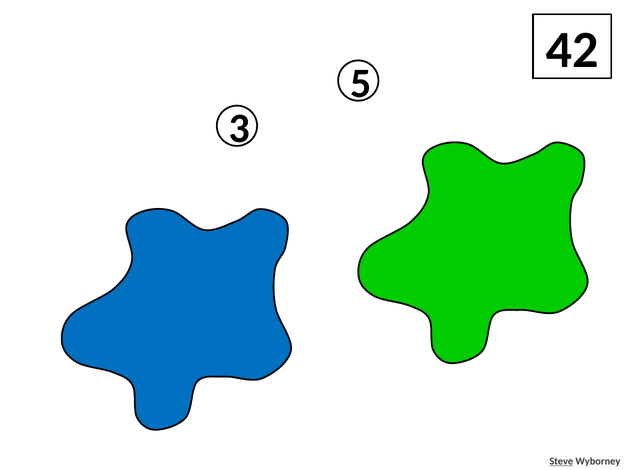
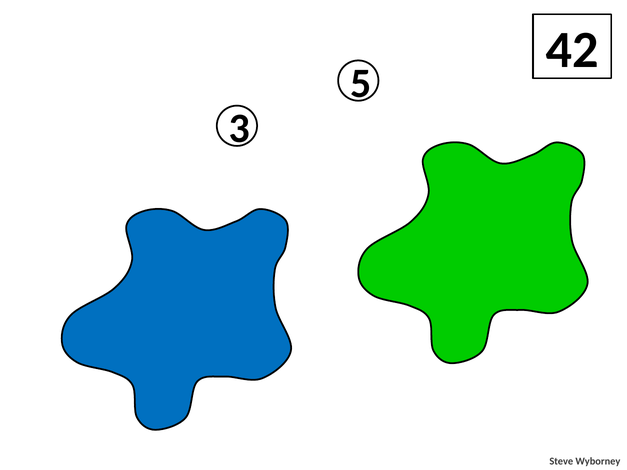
Steve underline: present -> none
